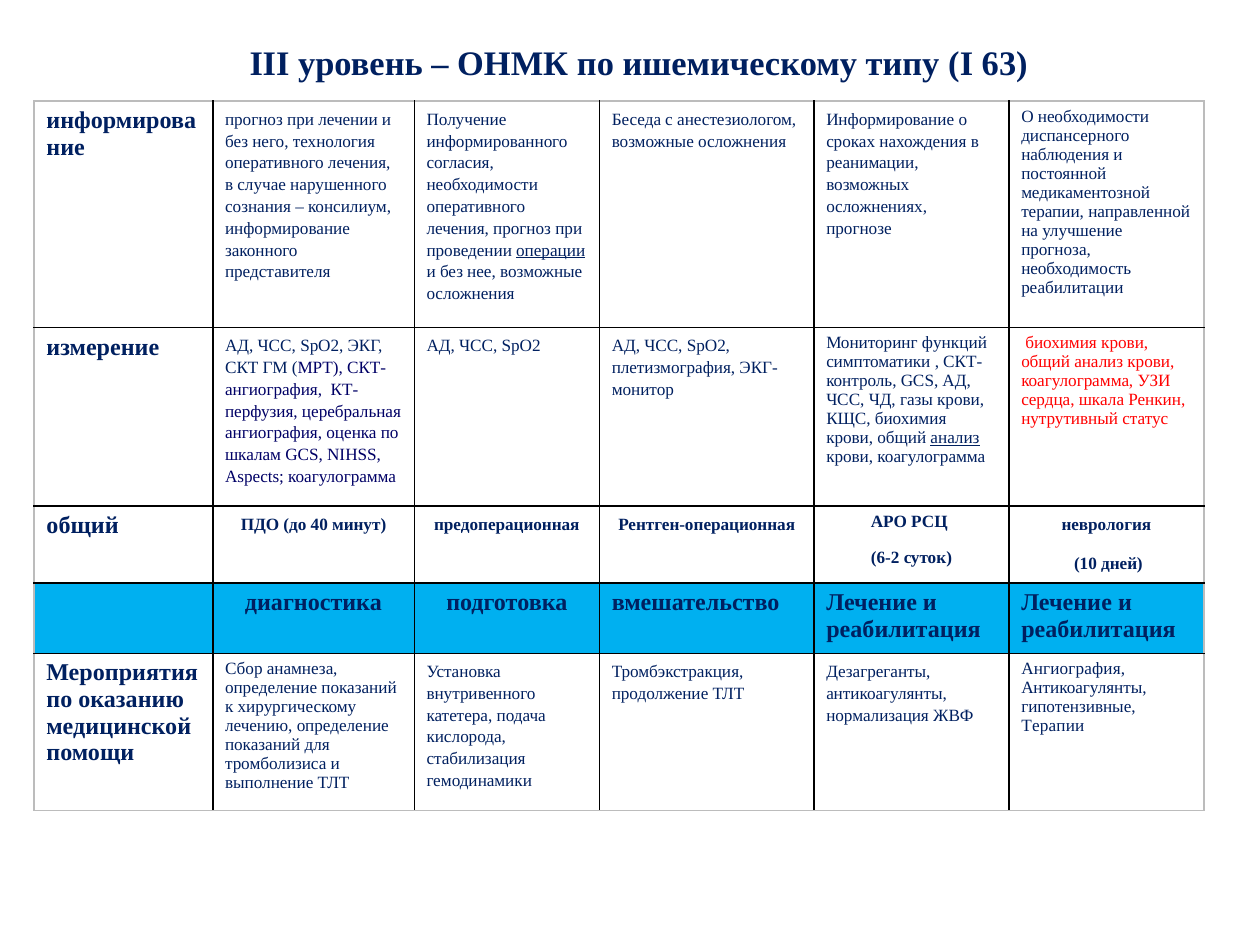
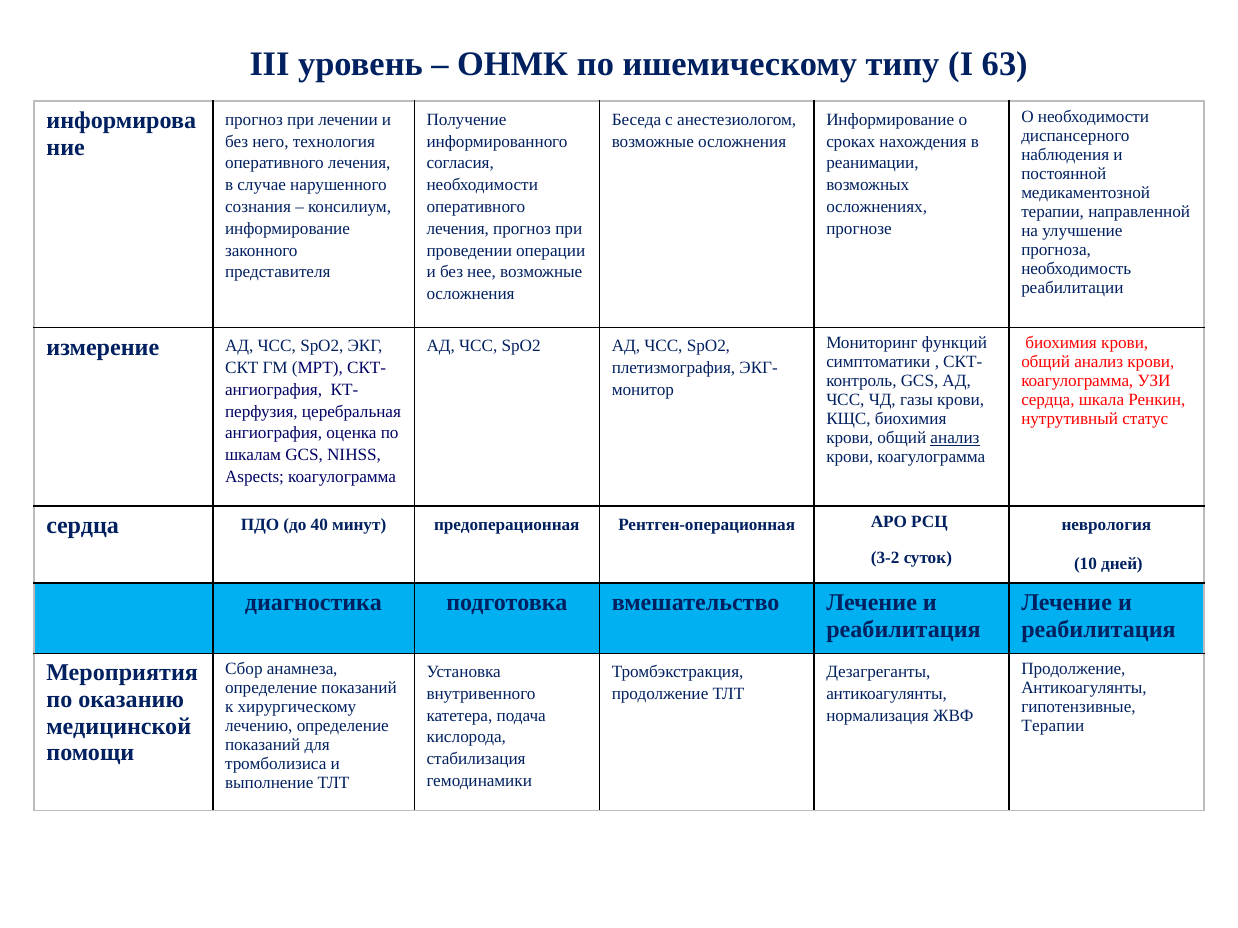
операции underline: present -> none
общий at (83, 526): общий -> сердца
6-2: 6-2 -> 3-2
Ангиография at (1073, 669): Ангиография -> Продолжение
